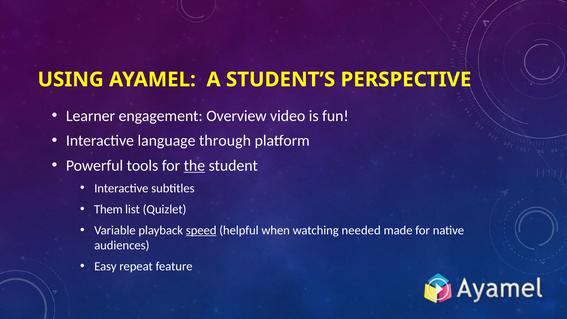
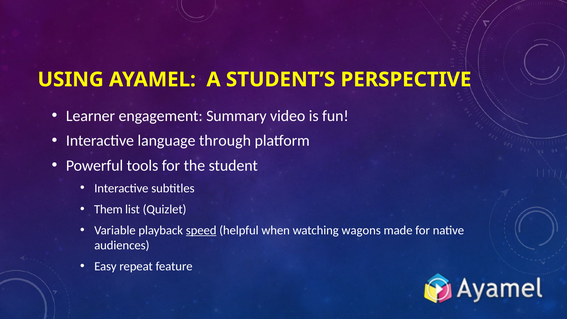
Overview: Overview -> Summary
the underline: present -> none
needed: needed -> wagons
